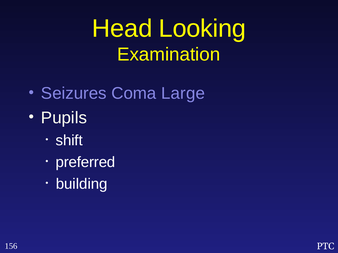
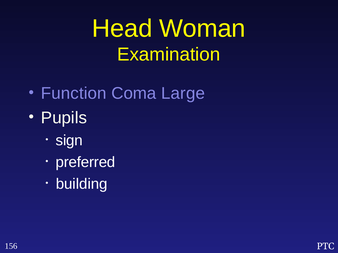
Looking: Looking -> Woman
Seizures: Seizures -> Function
shift: shift -> sign
